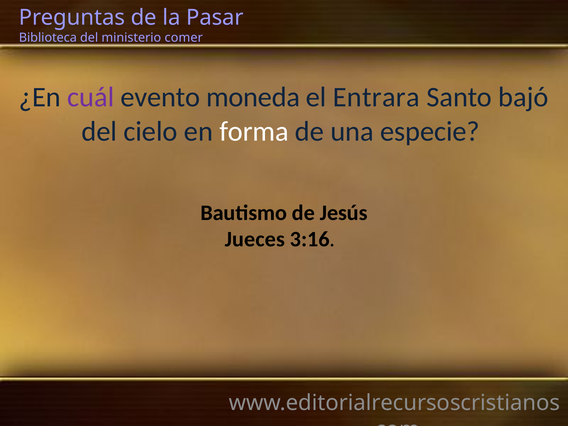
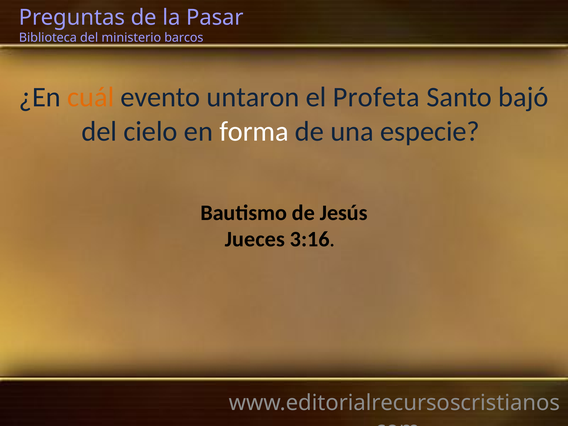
comer: comer -> barcos
cuál colour: purple -> orange
moneda: moneda -> untaron
Entrara: Entrara -> Profeta
